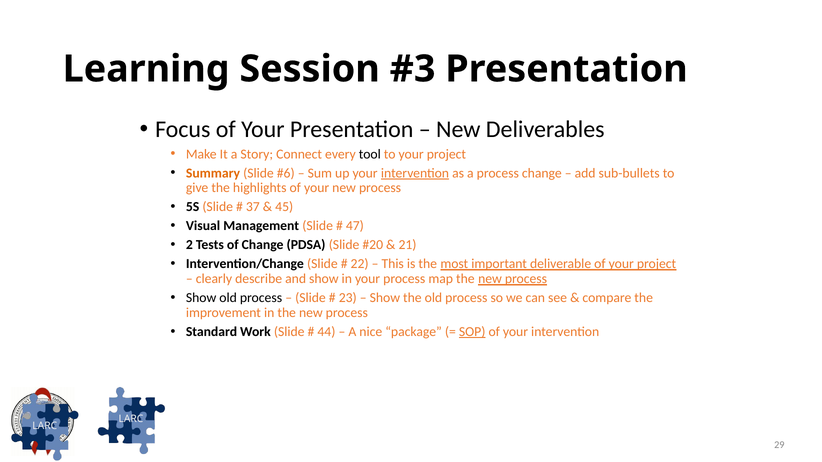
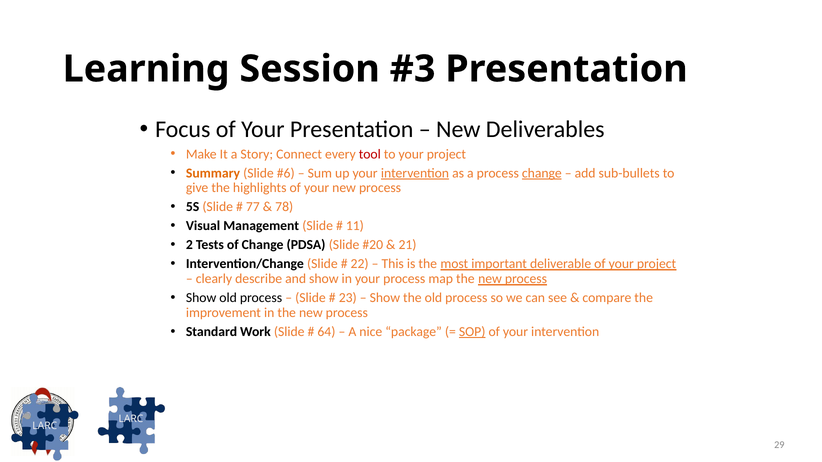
tool colour: black -> red
change at (542, 173) underline: none -> present
37: 37 -> 77
45: 45 -> 78
47: 47 -> 11
44: 44 -> 64
